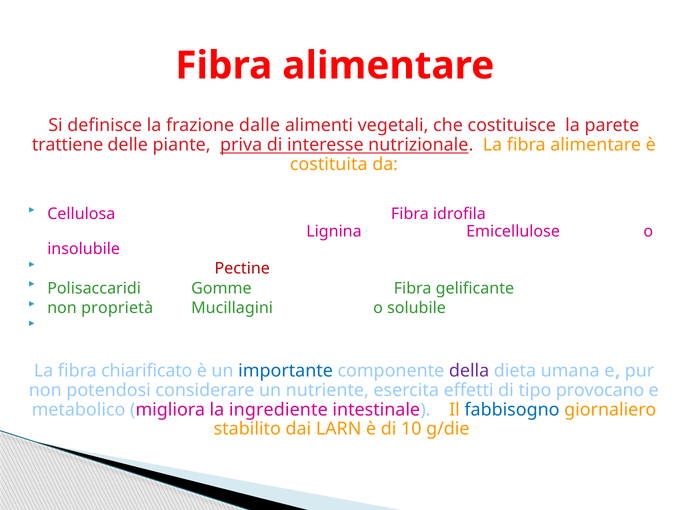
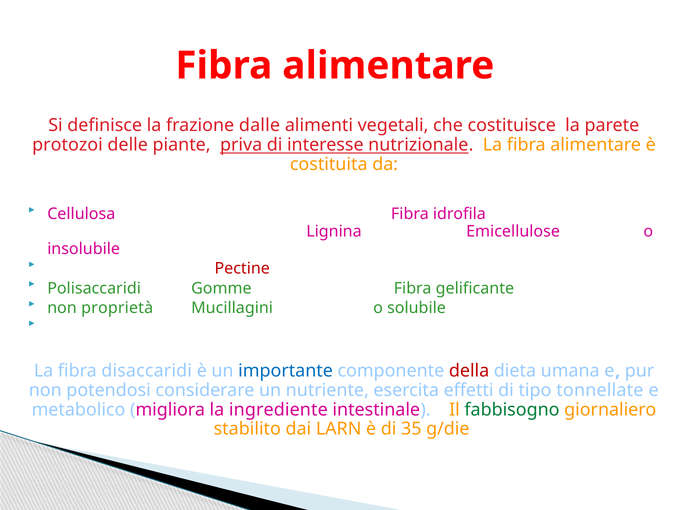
trattiene: trattiene -> protozoi
chiarificato: chiarificato -> disaccaridi
della colour: purple -> red
provocano: provocano -> tonnellate
fabbisogno colour: blue -> green
10: 10 -> 35
